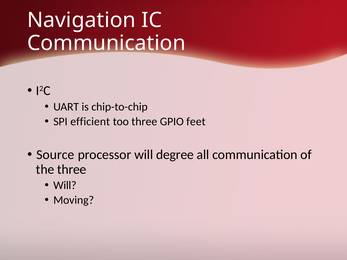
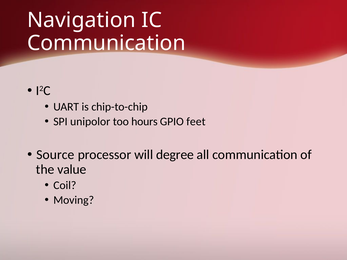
efficient: efficient -> unipolor
too three: three -> hours
the three: three -> value
Will at (65, 185): Will -> Coil
